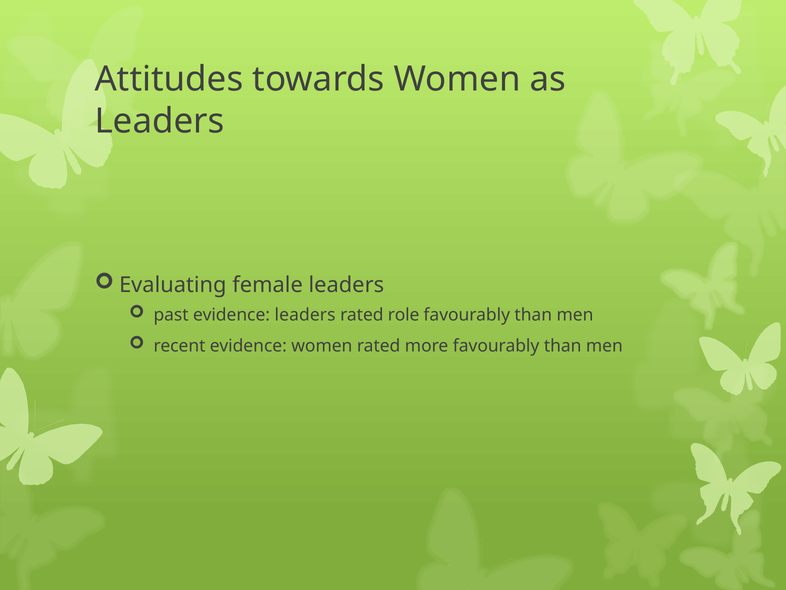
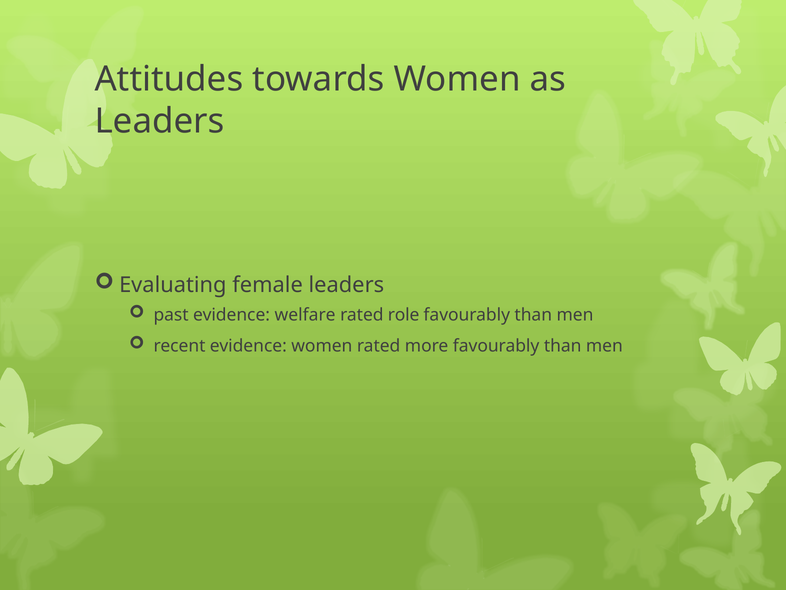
evidence leaders: leaders -> welfare
